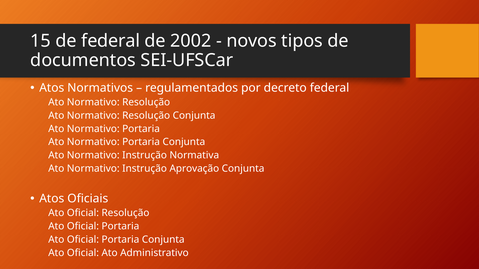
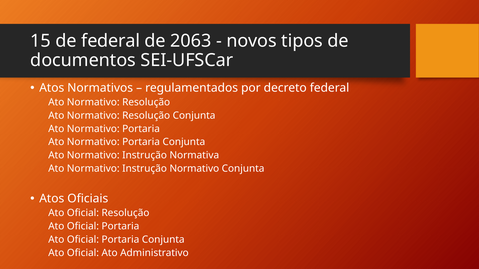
2002: 2002 -> 2063
Instrução Aprovação: Aprovação -> Normativo
